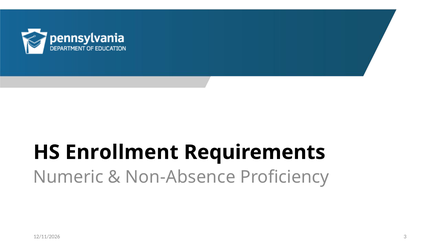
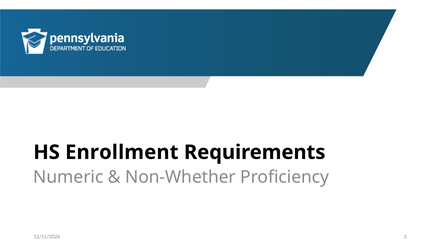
Non-Absence: Non-Absence -> Non-Whether
